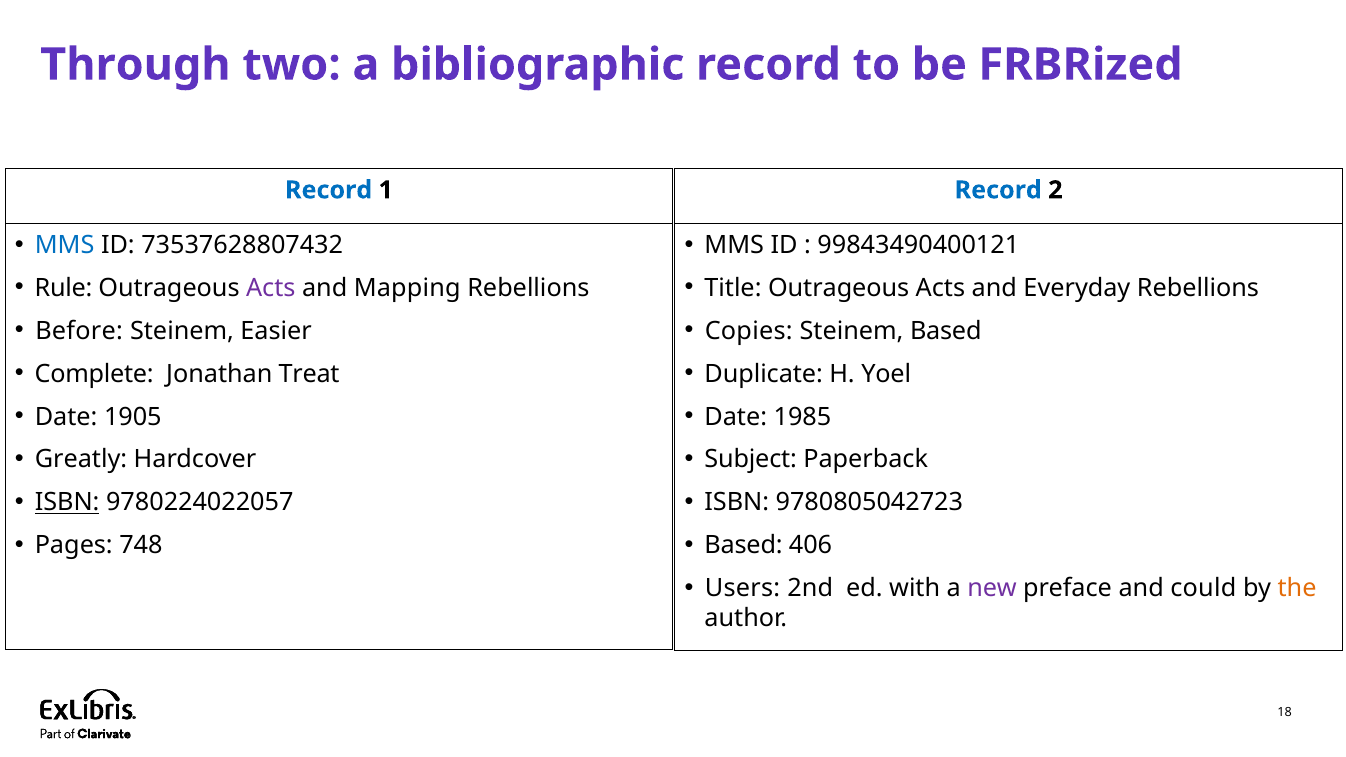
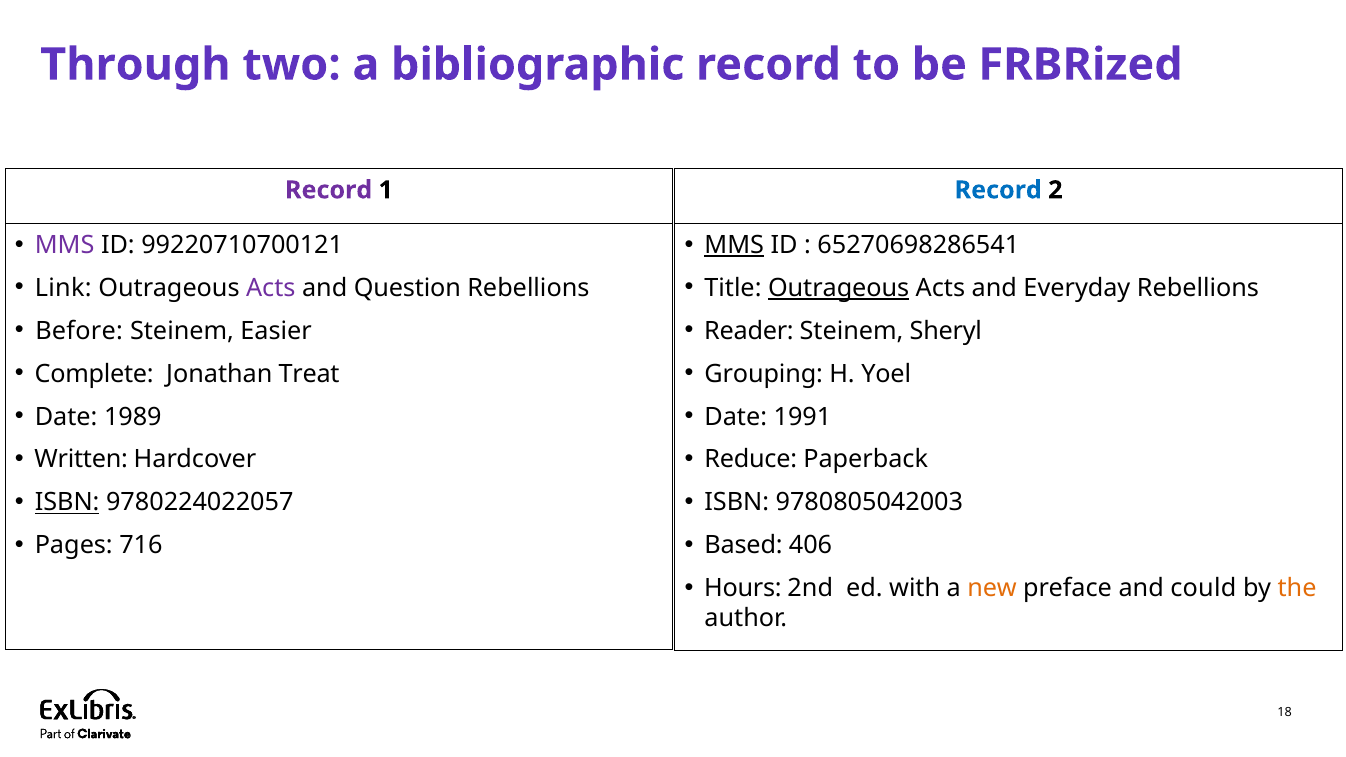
Record at (329, 190) colour: blue -> purple
MMS at (65, 245) colour: blue -> purple
73537628807432: 73537628807432 -> 99220710700121
MMS at (734, 245) underline: none -> present
99843490400121: 99843490400121 -> 65270698286541
Rule: Rule -> Link
Mapping: Mapping -> Question
Outrageous at (839, 288) underline: none -> present
Copies: Copies -> Reader
Steinem Based: Based -> Sheryl
Duplicate: Duplicate -> Grouping
1905: 1905 -> 1989
1985: 1985 -> 1991
Greatly: Greatly -> Written
Subject: Subject -> Reduce
9780805042723: 9780805042723 -> 9780805042003
748: 748 -> 716
Users: Users -> Hours
new colour: purple -> orange
